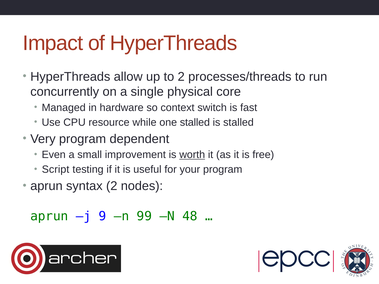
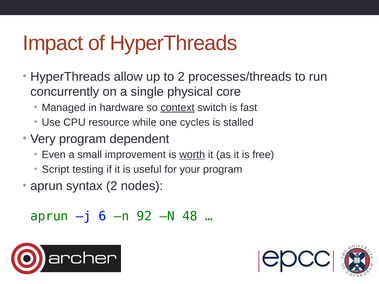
context underline: none -> present
one stalled: stalled -> cycles
9: 9 -> 6
99: 99 -> 92
